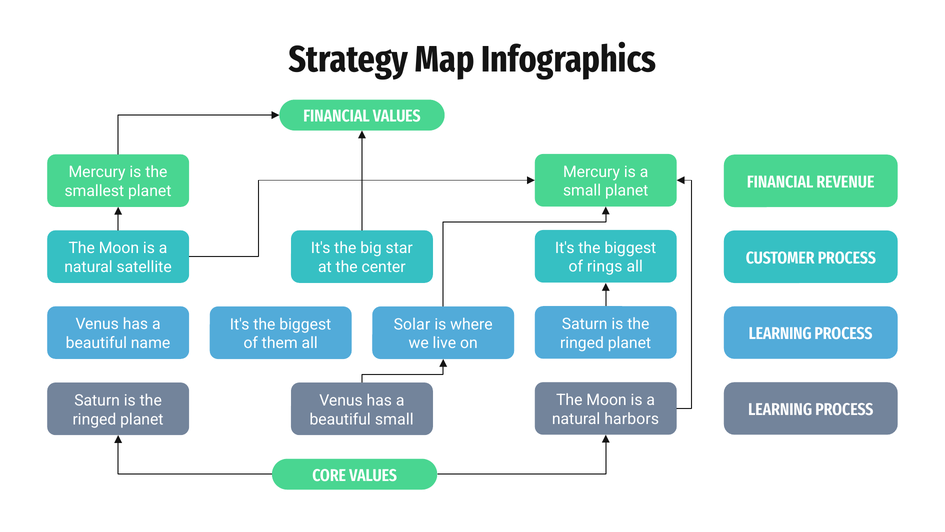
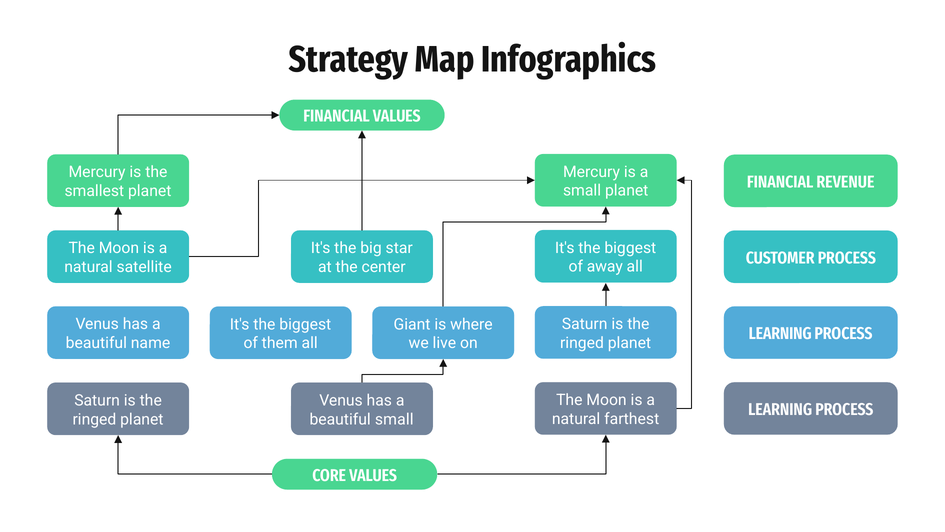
rings: rings -> away
Solar: Solar -> Giant
harbors: harbors -> farthest
